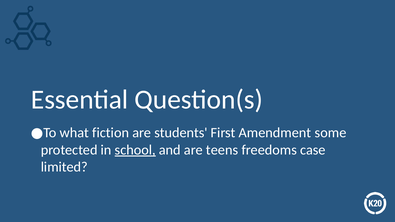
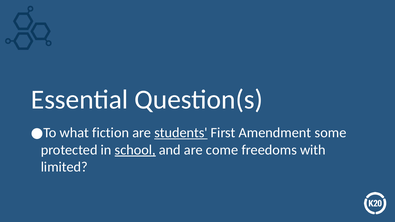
students underline: none -> present
teens: teens -> come
case: case -> with
